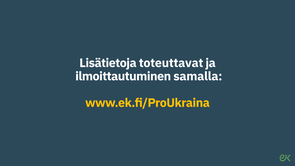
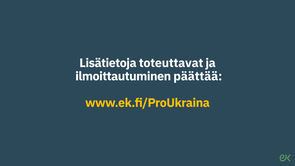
samalla: samalla -> päättää
